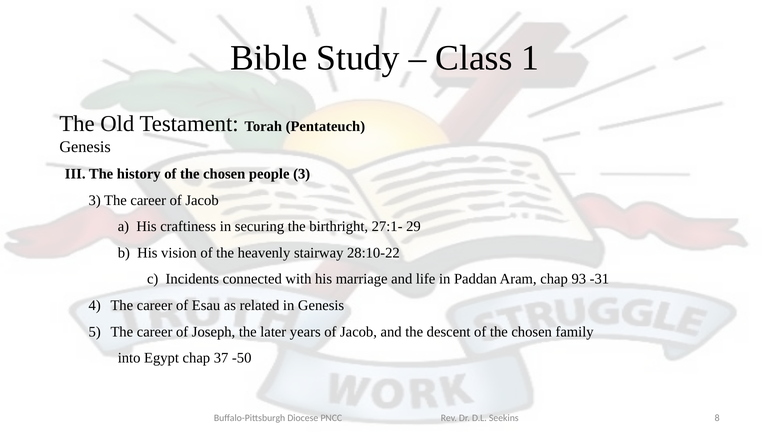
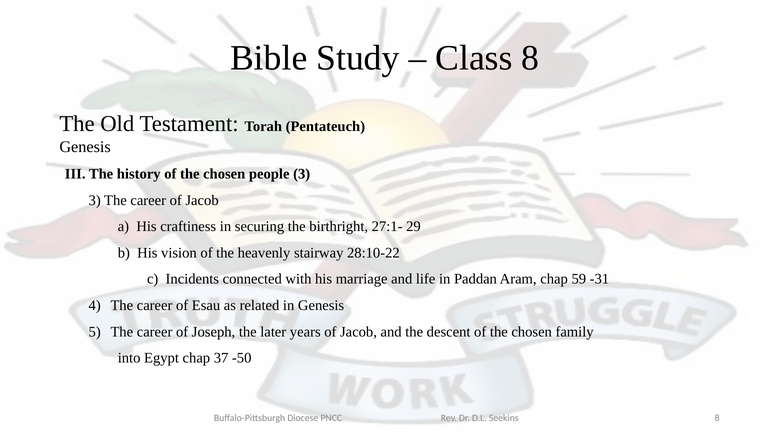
Class 1: 1 -> 8
93: 93 -> 59
